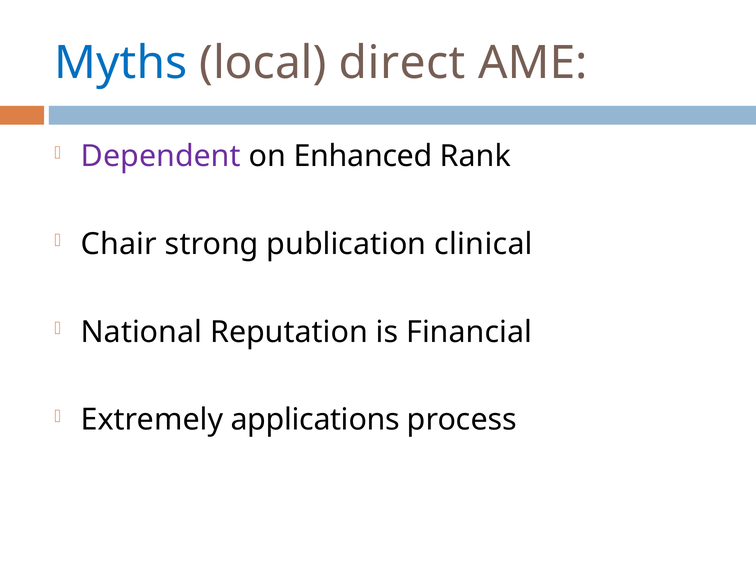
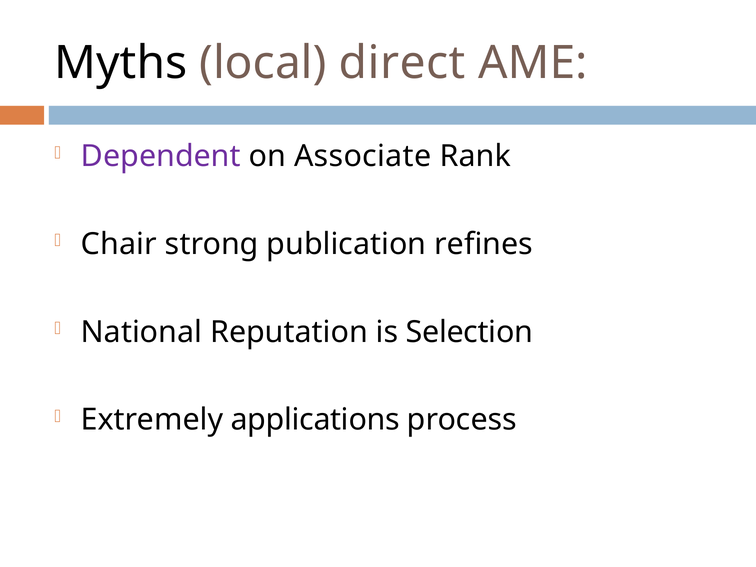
Myths colour: blue -> black
Enhanced: Enhanced -> Associate
clinical: clinical -> refines
Financial: Financial -> Selection
